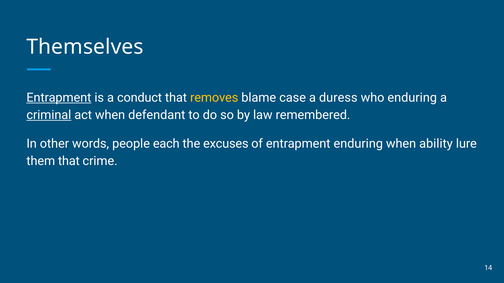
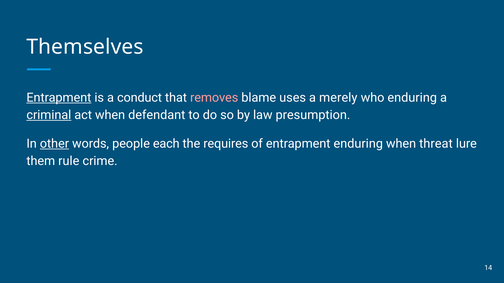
removes colour: yellow -> pink
case: case -> uses
duress: duress -> merely
remembered: remembered -> presumption
other underline: none -> present
excuses: excuses -> requires
ability: ability -> threat
them that: that -> rule
